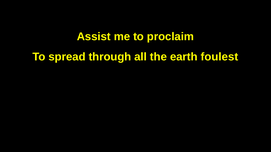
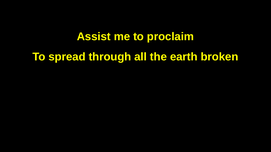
foulest: foulest -> broken
